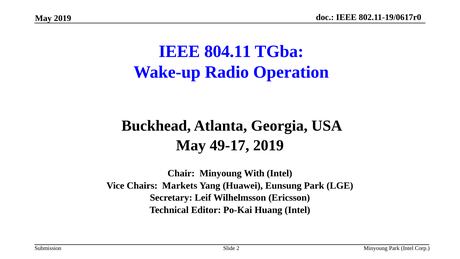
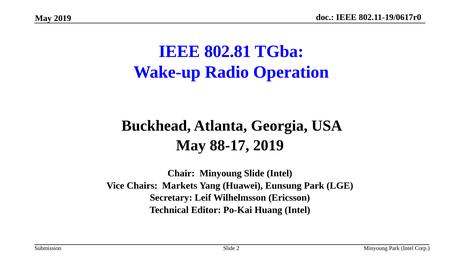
804.11: 804.11 -> 802.81
49-17: 49-17 -> 88-17
Minyoung With: With -> Slide
